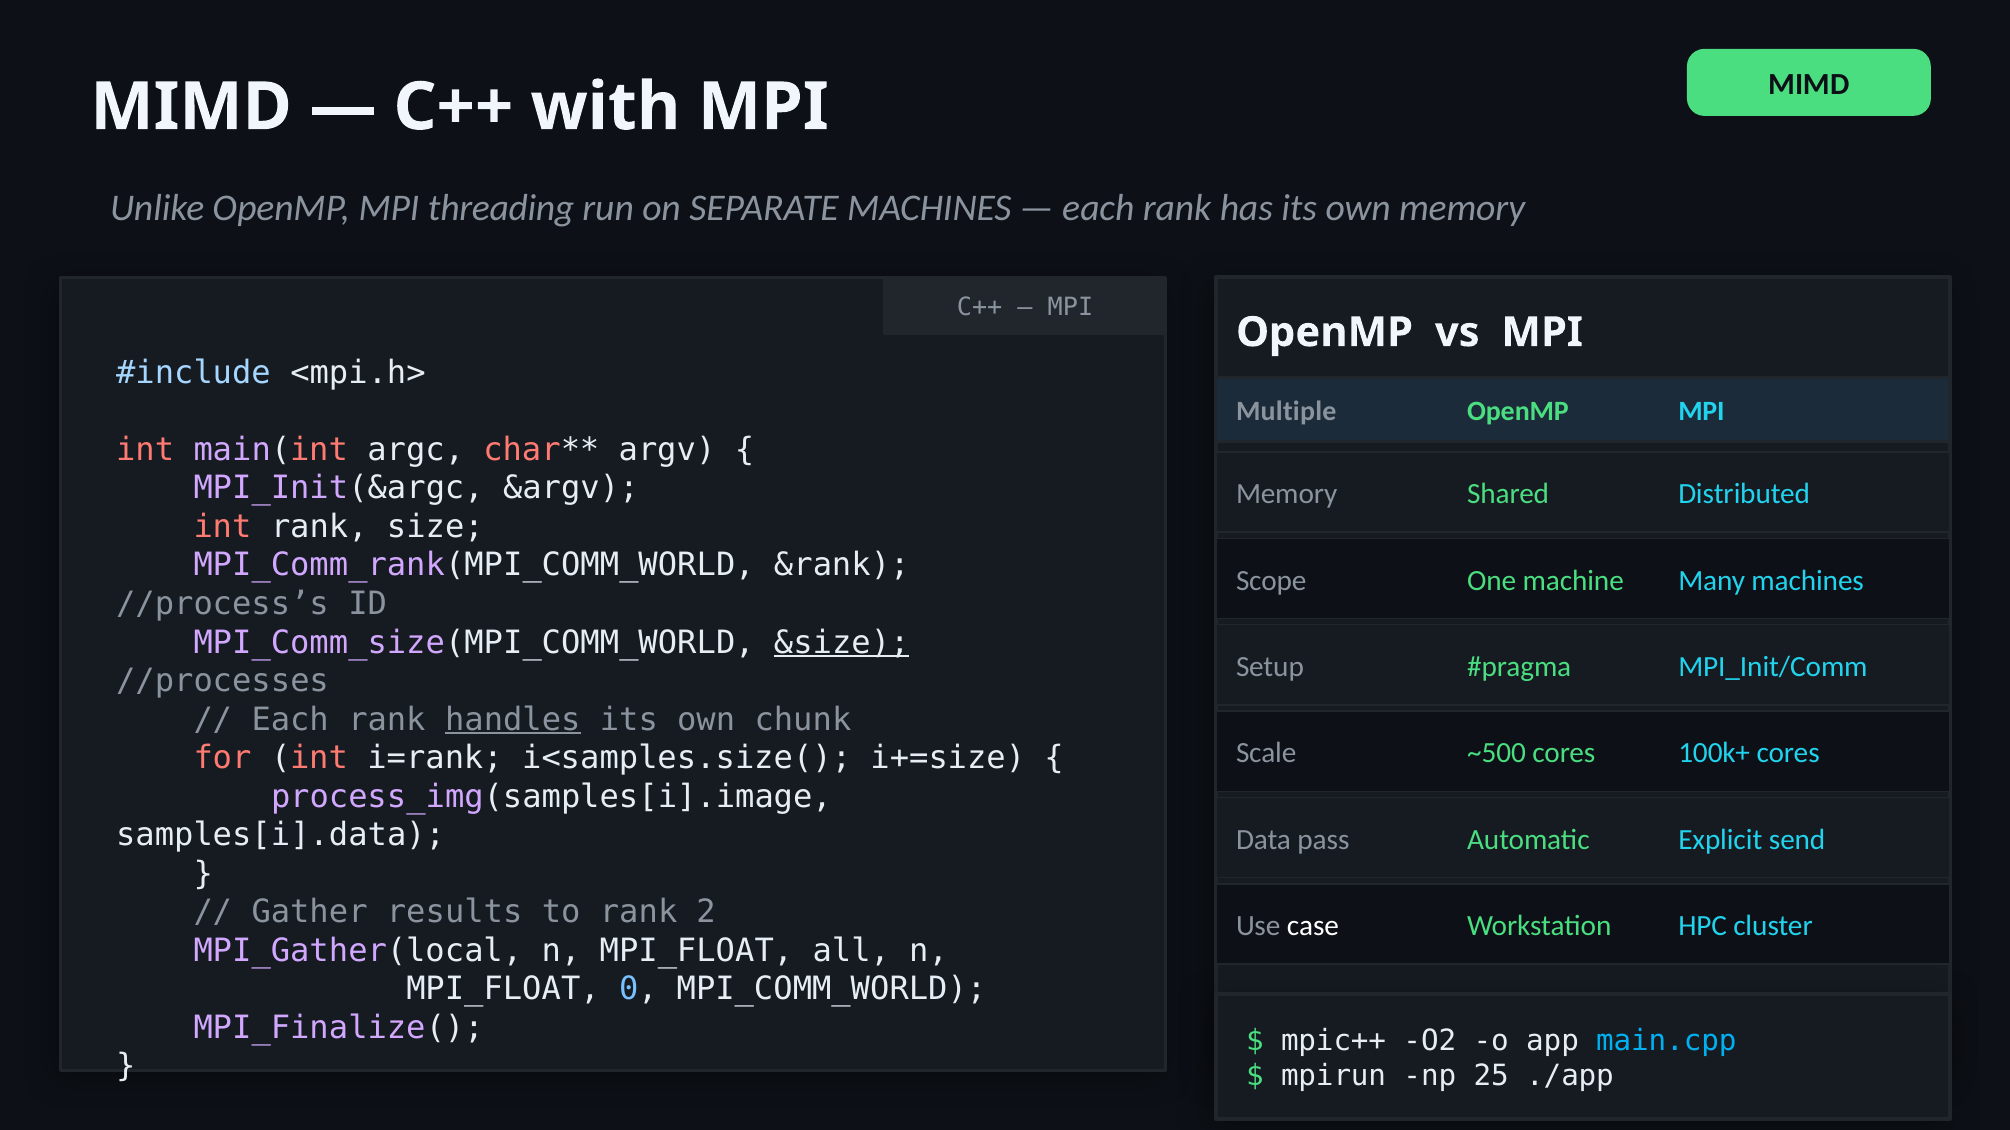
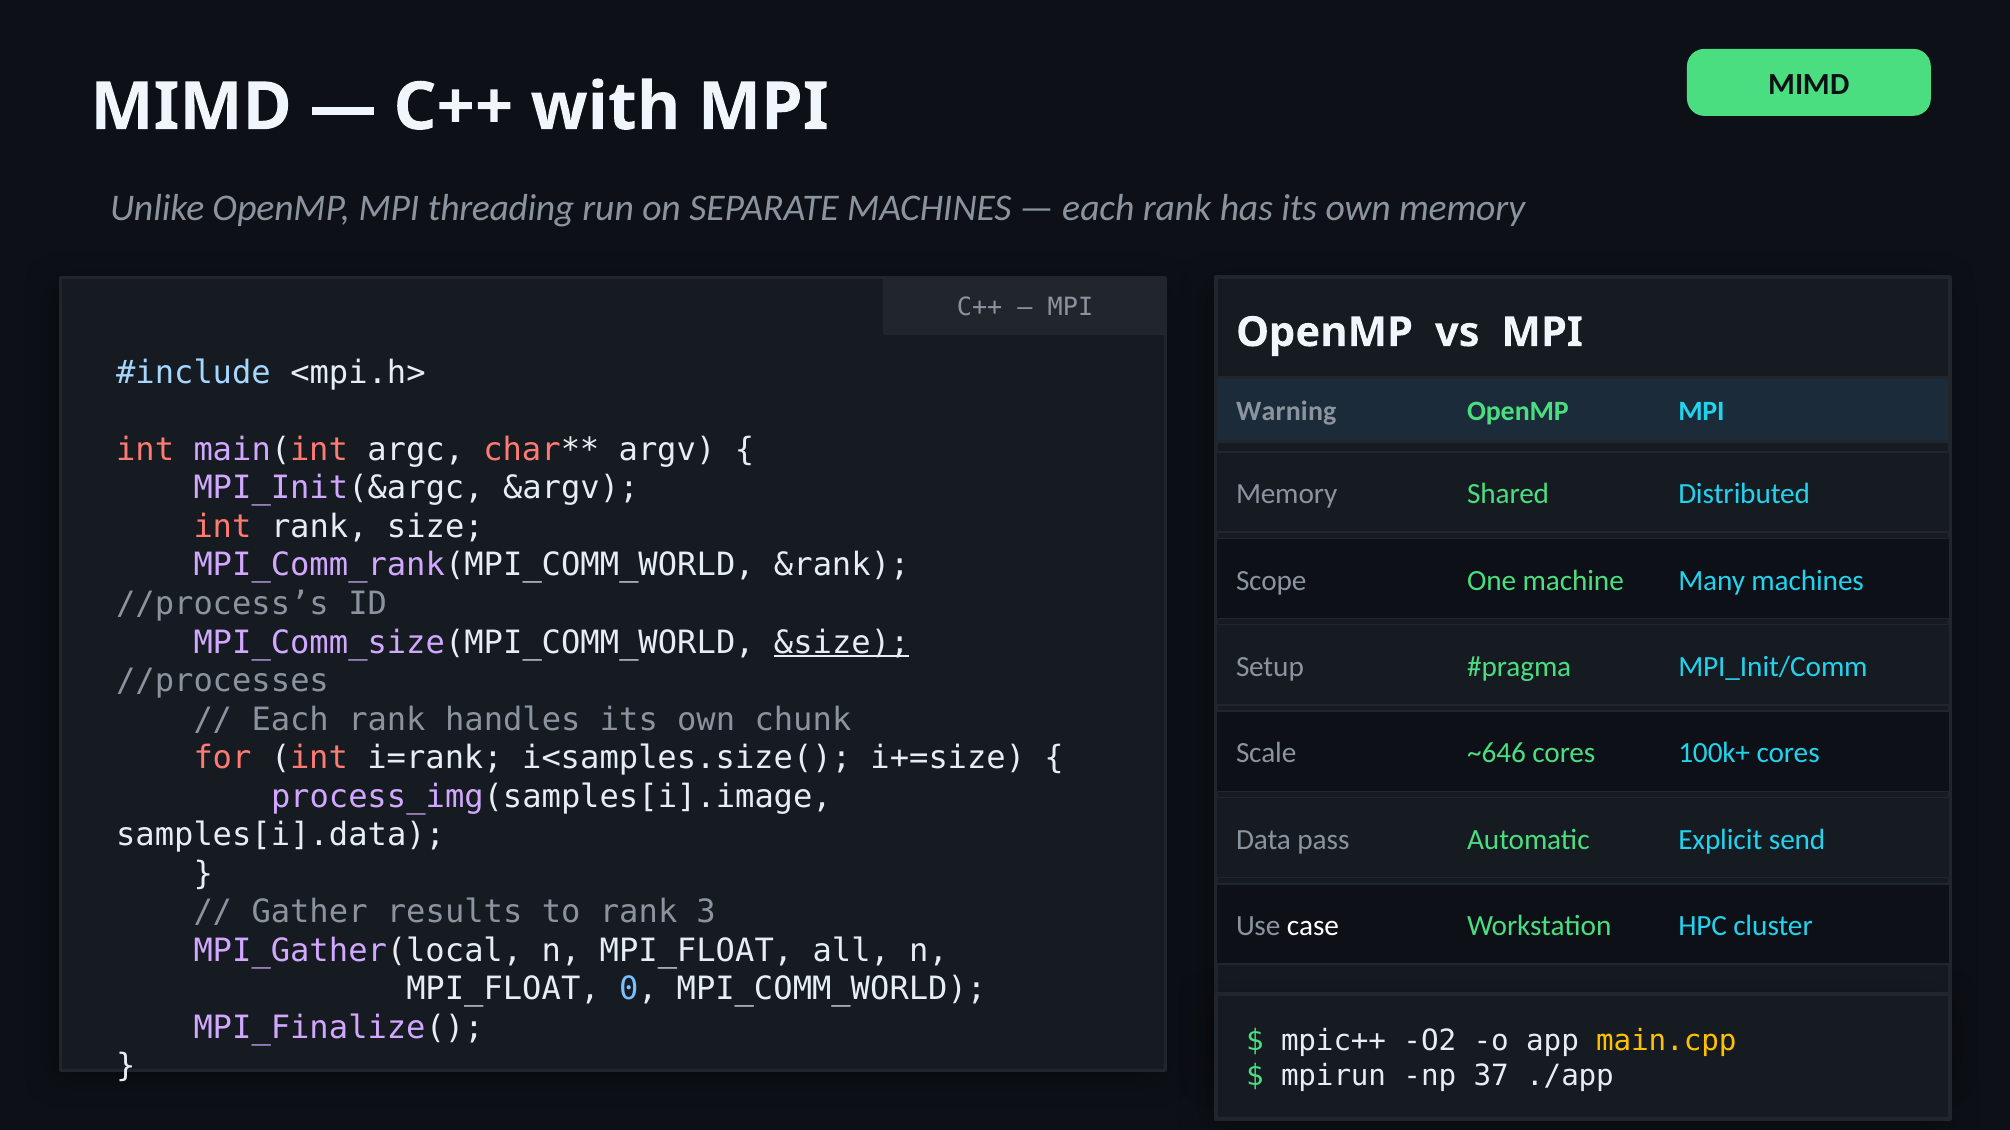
Multiple: Multiple -> Warning
handles underline: present -> none
~500: ~500 -> ~646
2: 2 -> 3
main.cpp colour: light blue -> yellow
25: 25 -> 37
